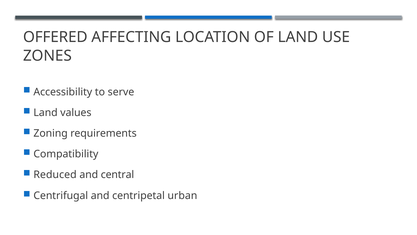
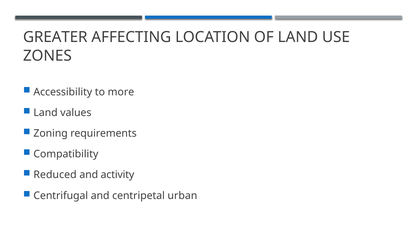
OFFERED: OFFERED -> GREATER
serve: serve -> more
central: central -> activity
